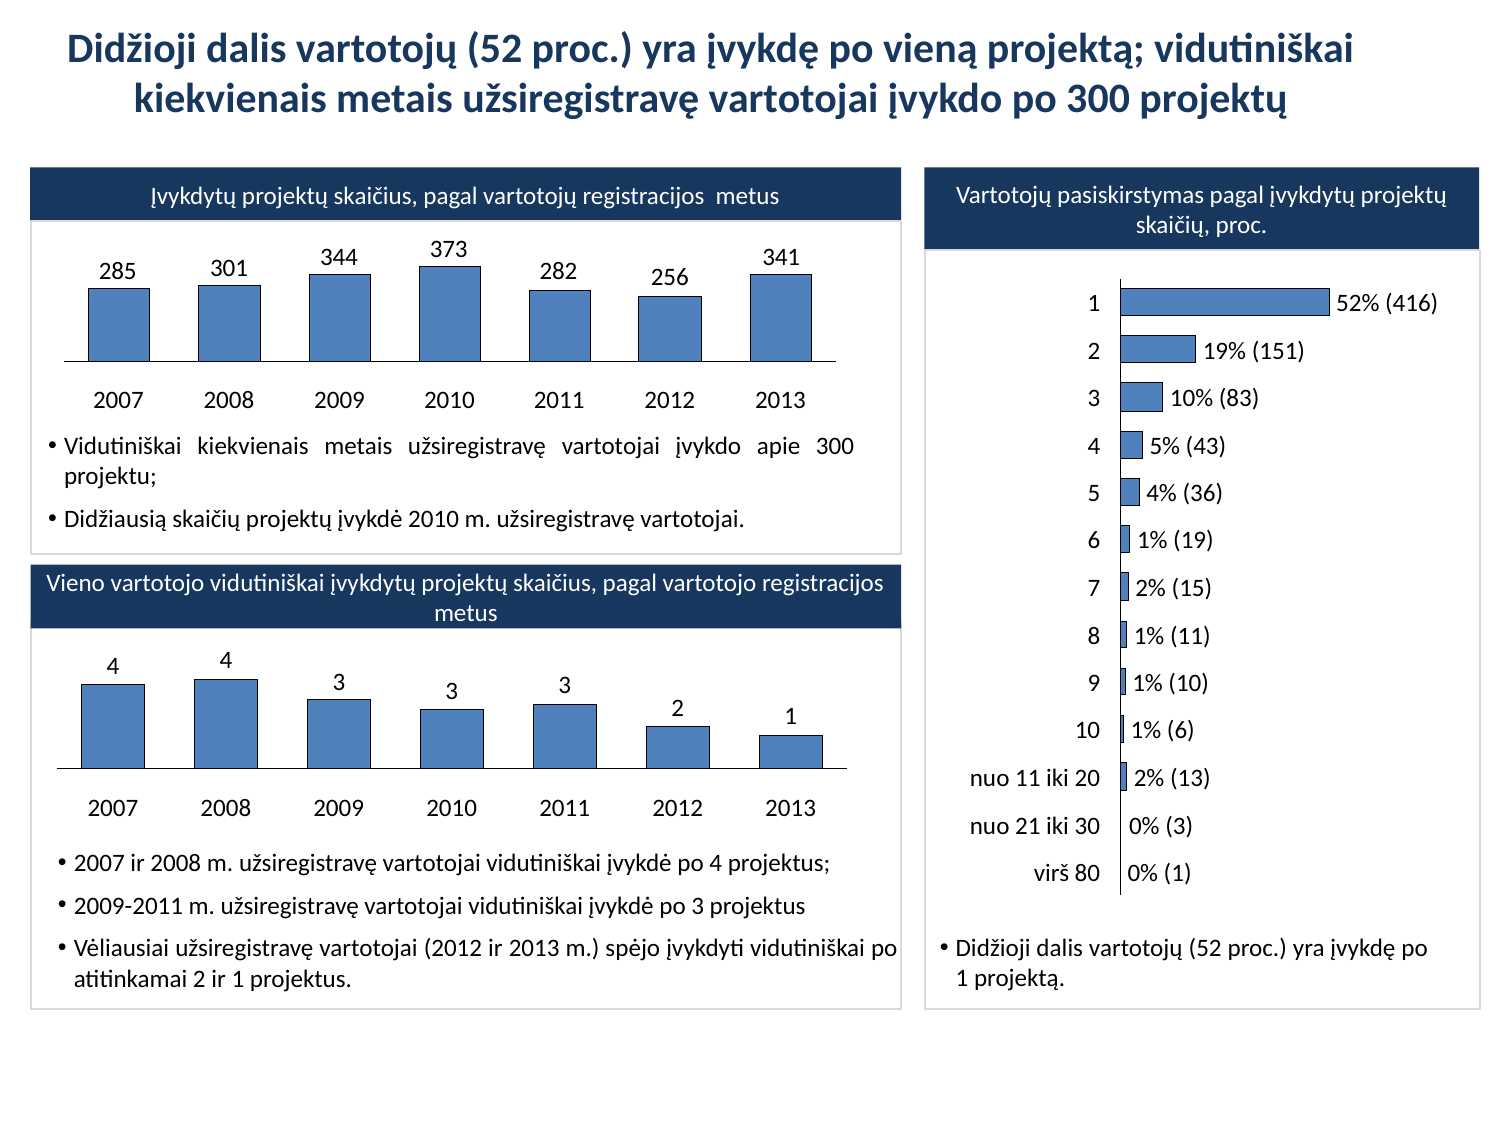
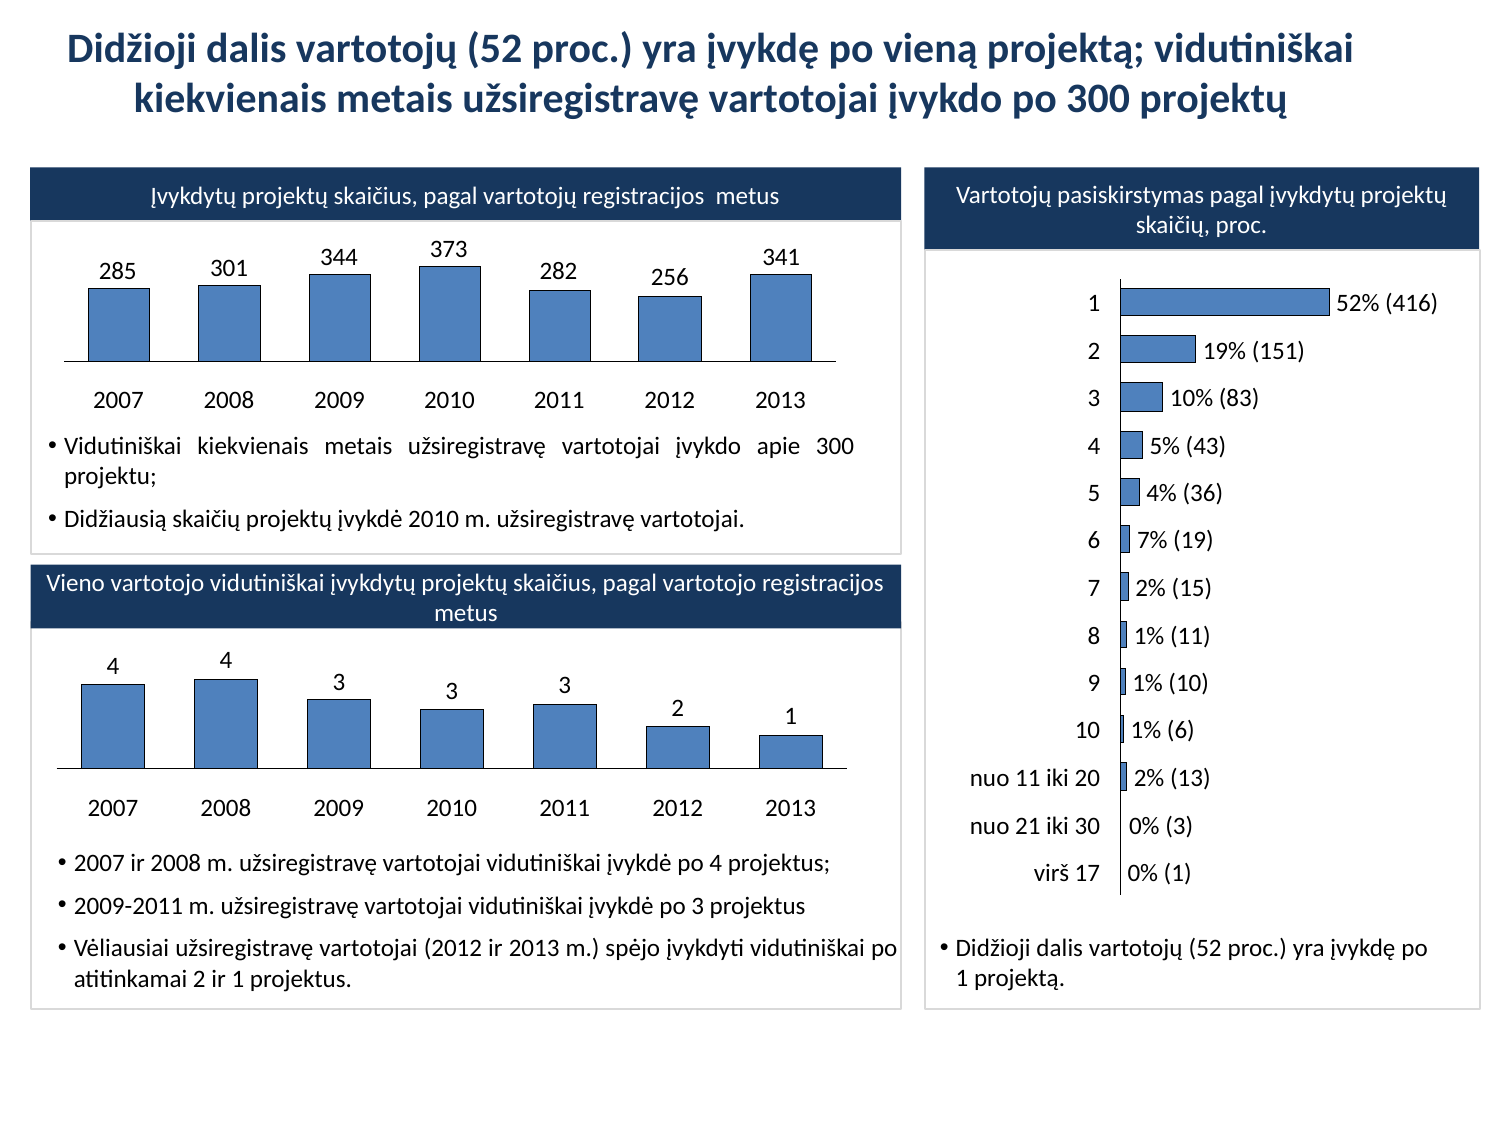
1% at (1152, 541): 1% -> 7%
80: 80 -> 17
